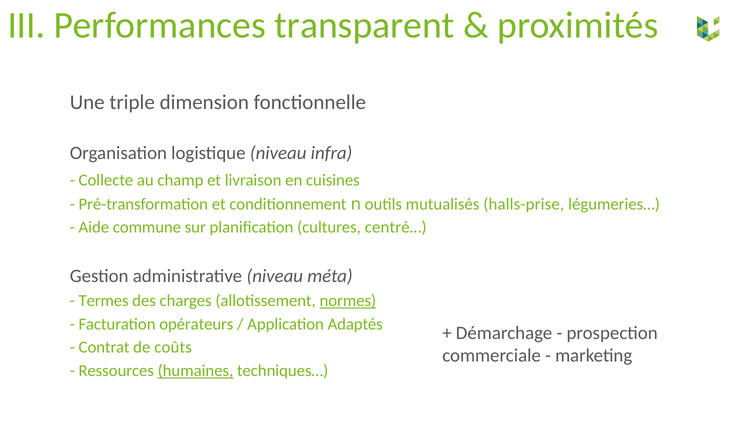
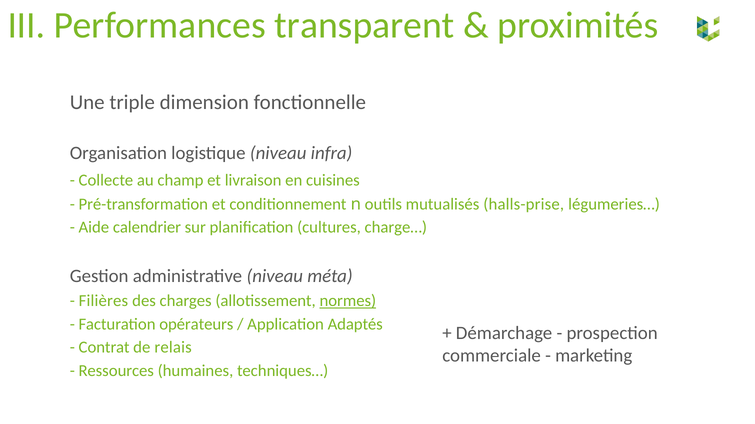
commune: commune -> calendrier
centré…: centré… -> charge…
Termes: Termes -> Filières
coûts: coûts -> relais
humaines underline: present -> none
